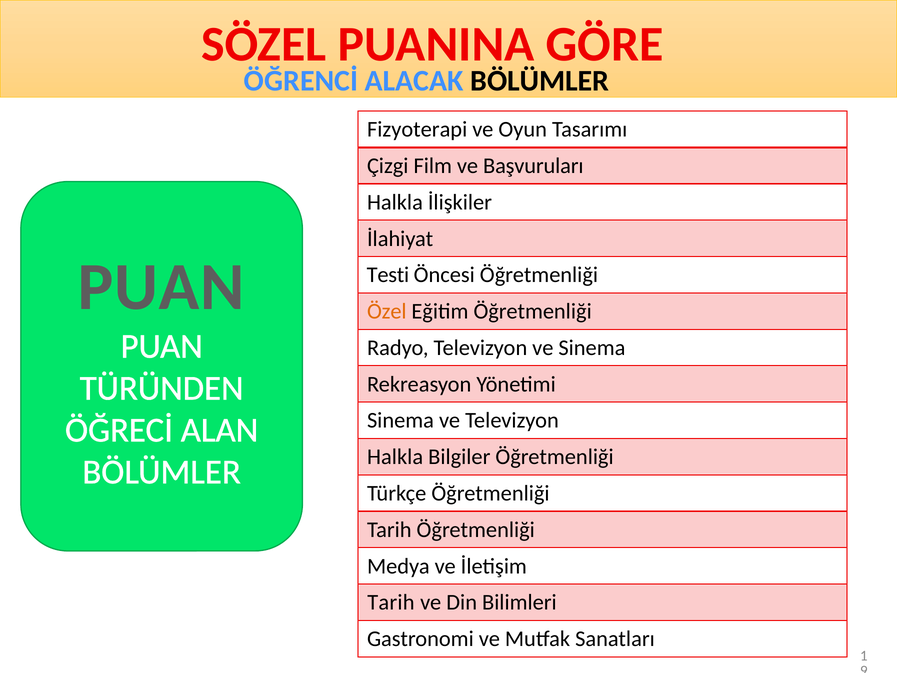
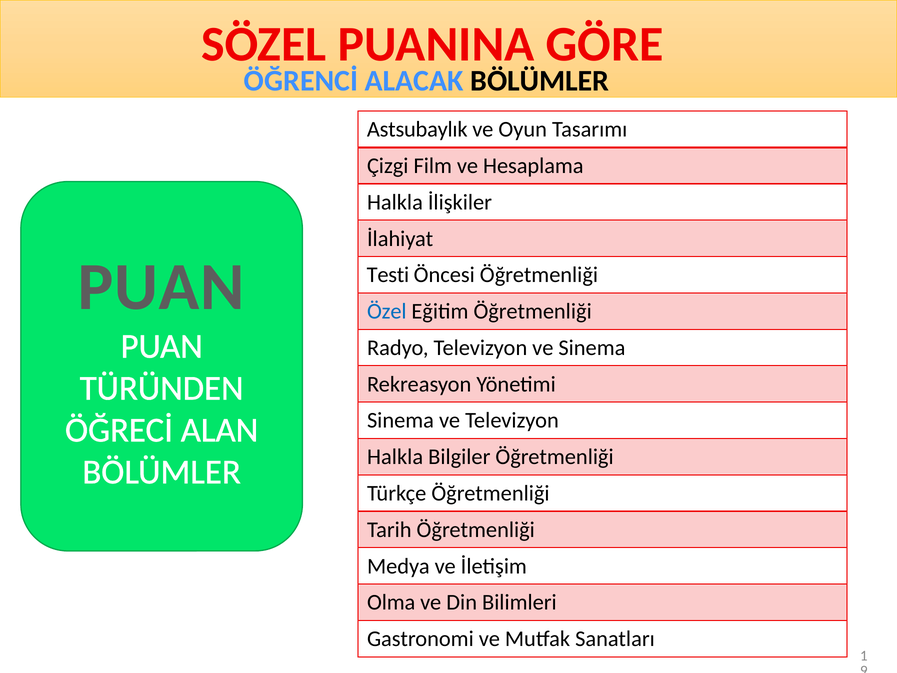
Fizyoterapi: Fizyoterapi -> Astsubaylık
Başvuruları: Başvuruları -> Hesaplama
Özel colour: orange -> blue
Tarih at (391, 602): Tarih -> Olma
